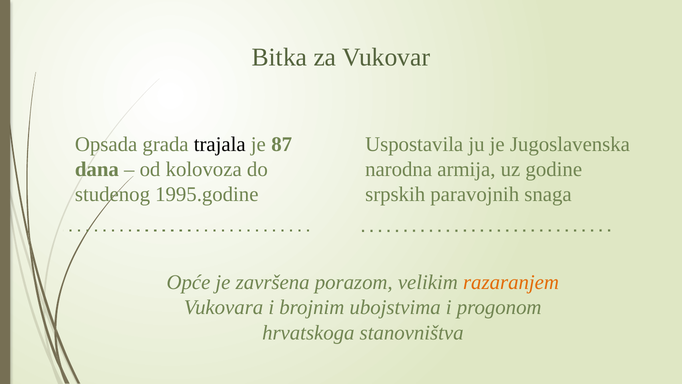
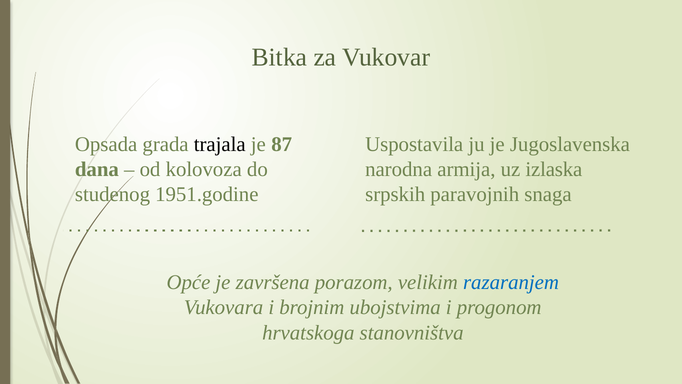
godine: godine -> izlaska
1995.godine: 1995.godine -> 1951.godine
razaranjem colour: orange -> blue
